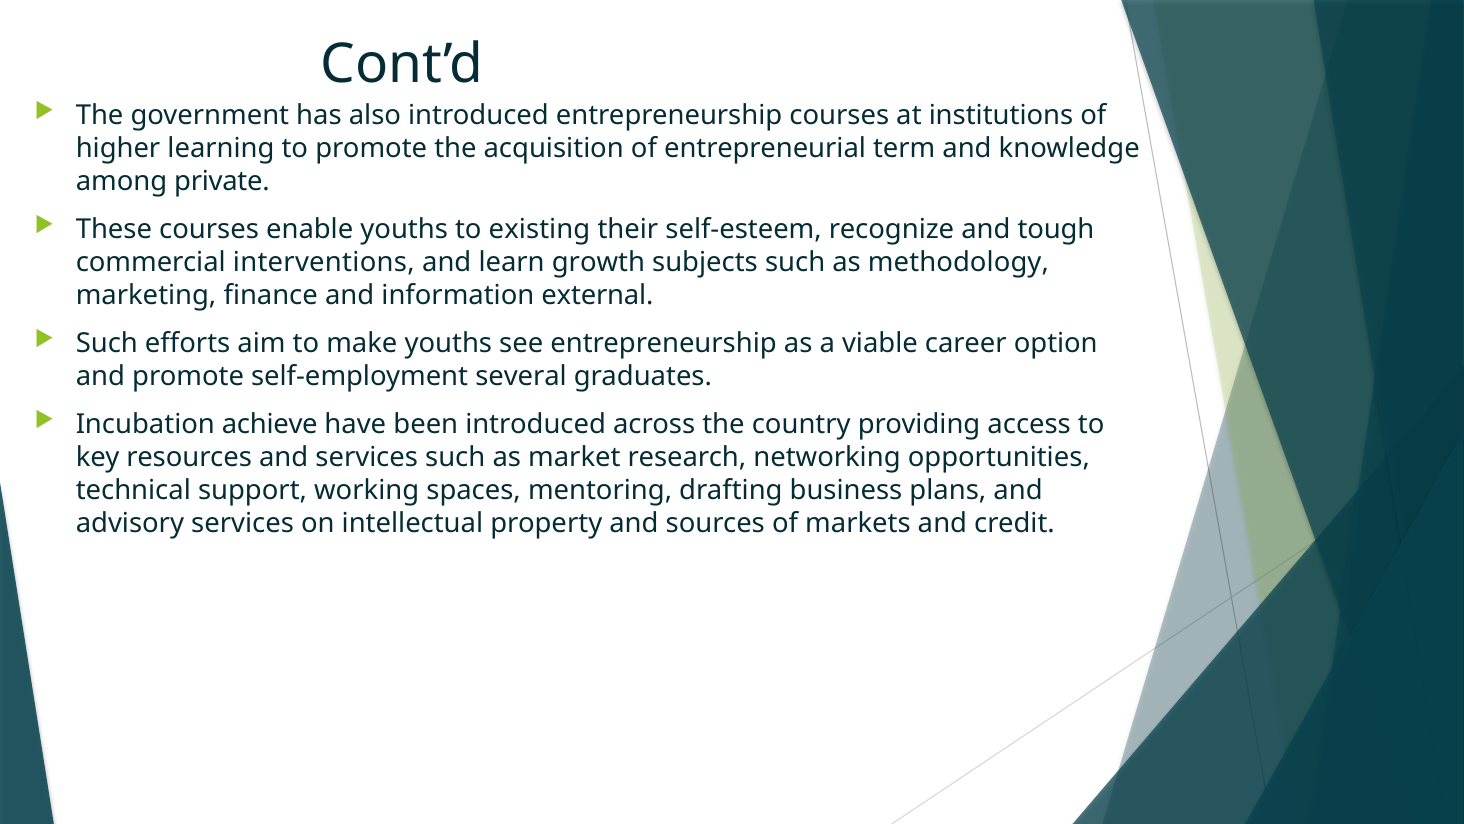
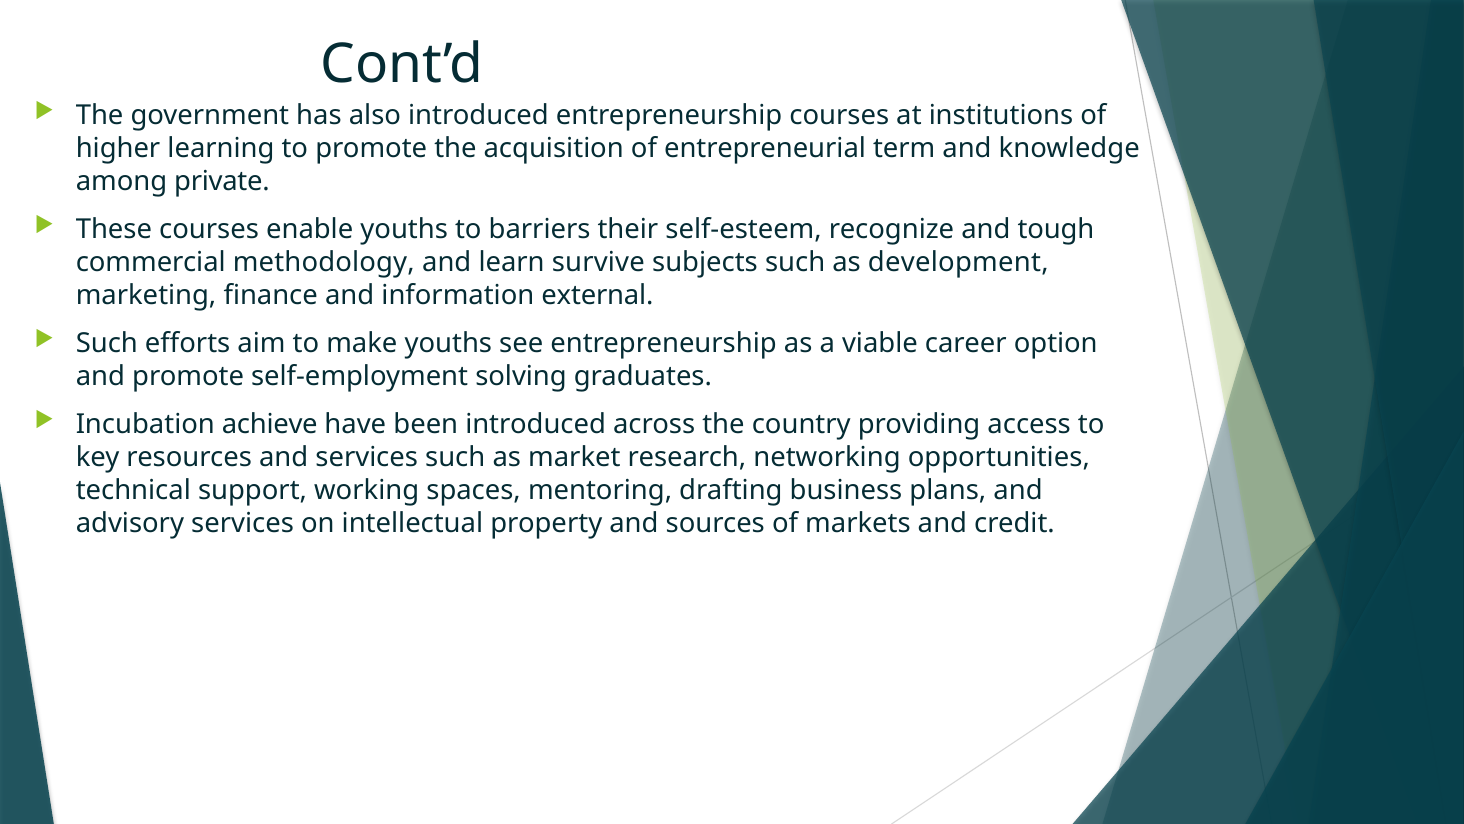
existing: existing -> barriers
interventions: interventions -> methodology
growth: growth -> survive
methodology: methodology -> development
several: several -> solving
